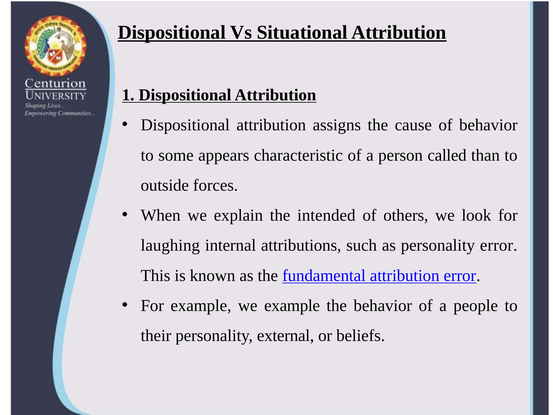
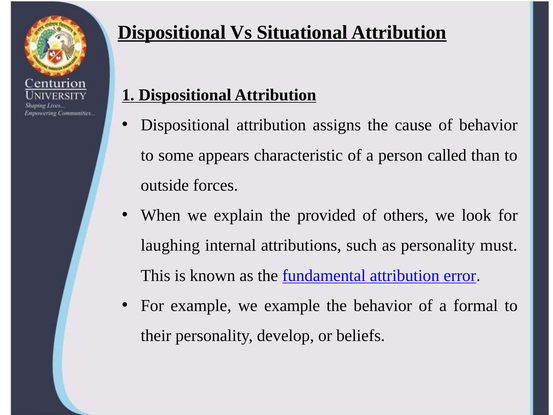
intended: intended -> provided
personality error: error -> must
people: people -> formal
external: external -> develop
